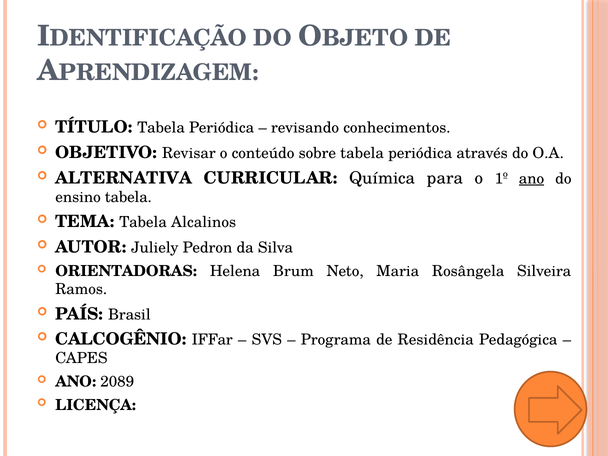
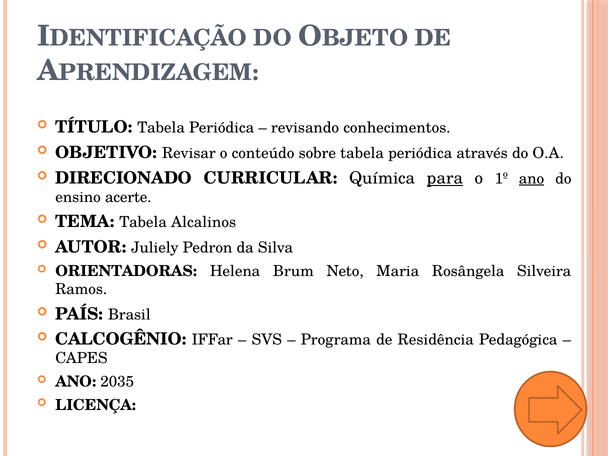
ALTERNATIVA: ALTERNATIVA -> DIRECIONADO
para underline: none -> present
ensino tabela: tabela -> acerte
2089: 2089 -> 2035
